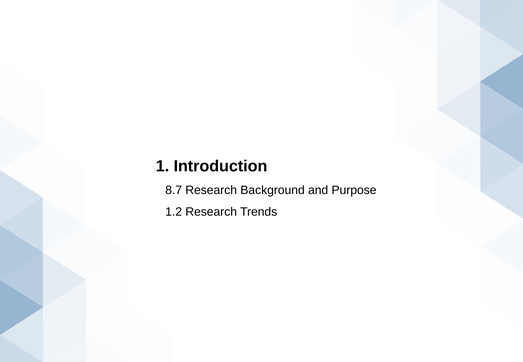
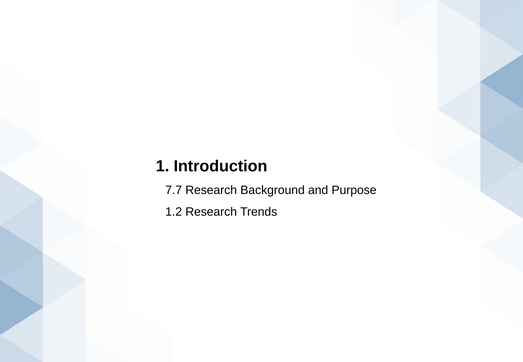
8.7: 8.7 -> 7.7
